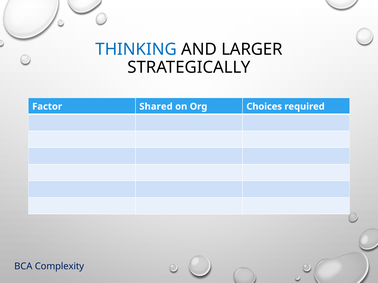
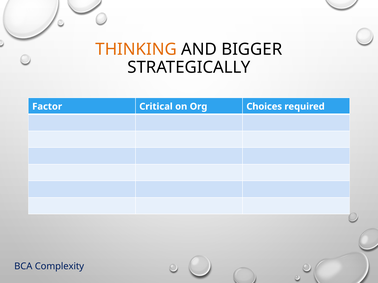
THINKING colour: blue -> orange
LARGER: LARGER -> BIGGER
Shared: Shared -> Critical
